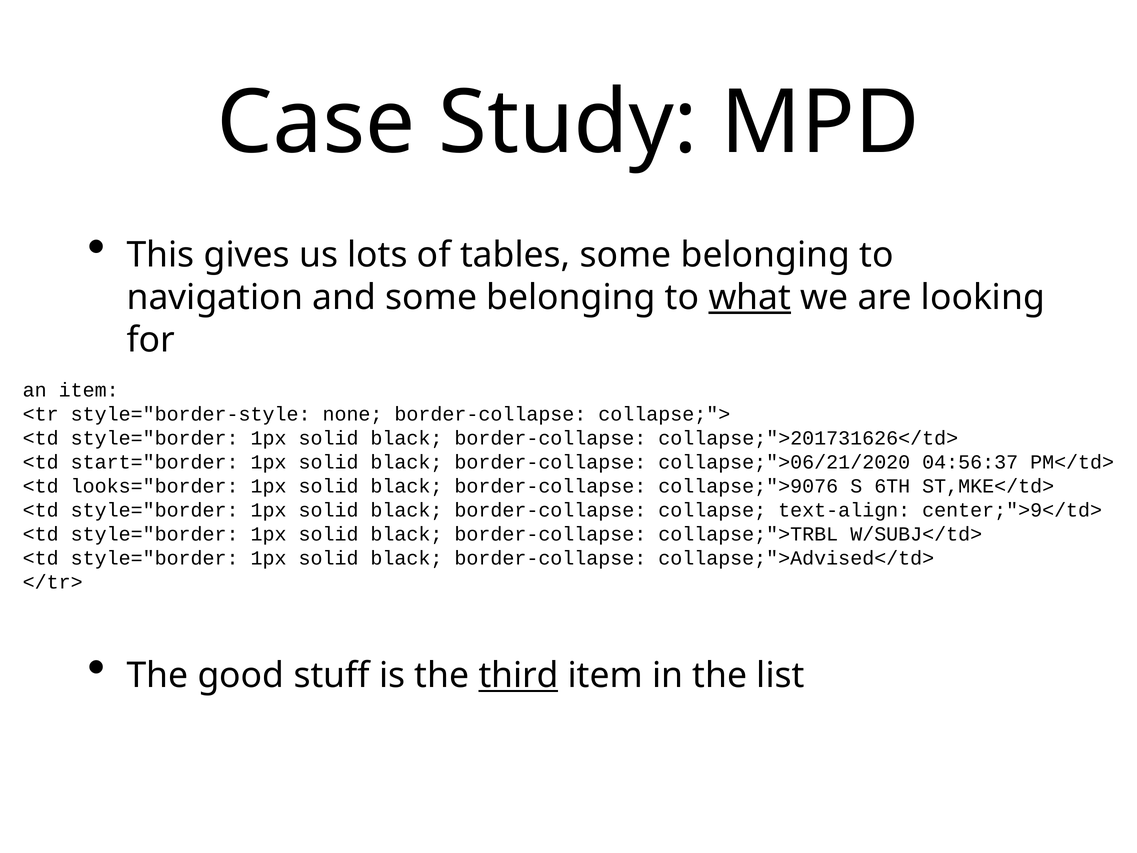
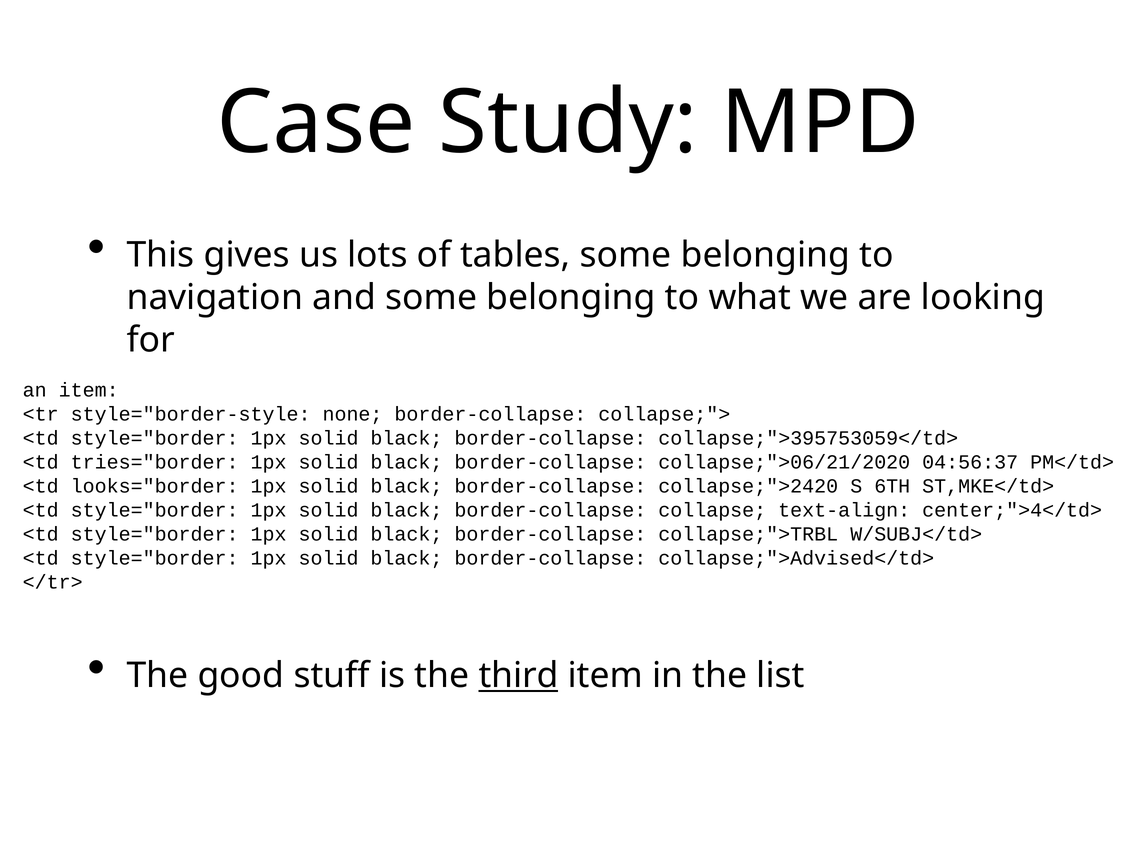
what underline: present -> none
collapse;">201731626</td>: collapse;">201731626</td> -> collapse;">395753059</td>
start="border: start="border -> tries="border
collapse;">9076: collapse;">9076 -> collapse;">2420
center;">9</td>: center;">9</td> -> center;">4</td>
